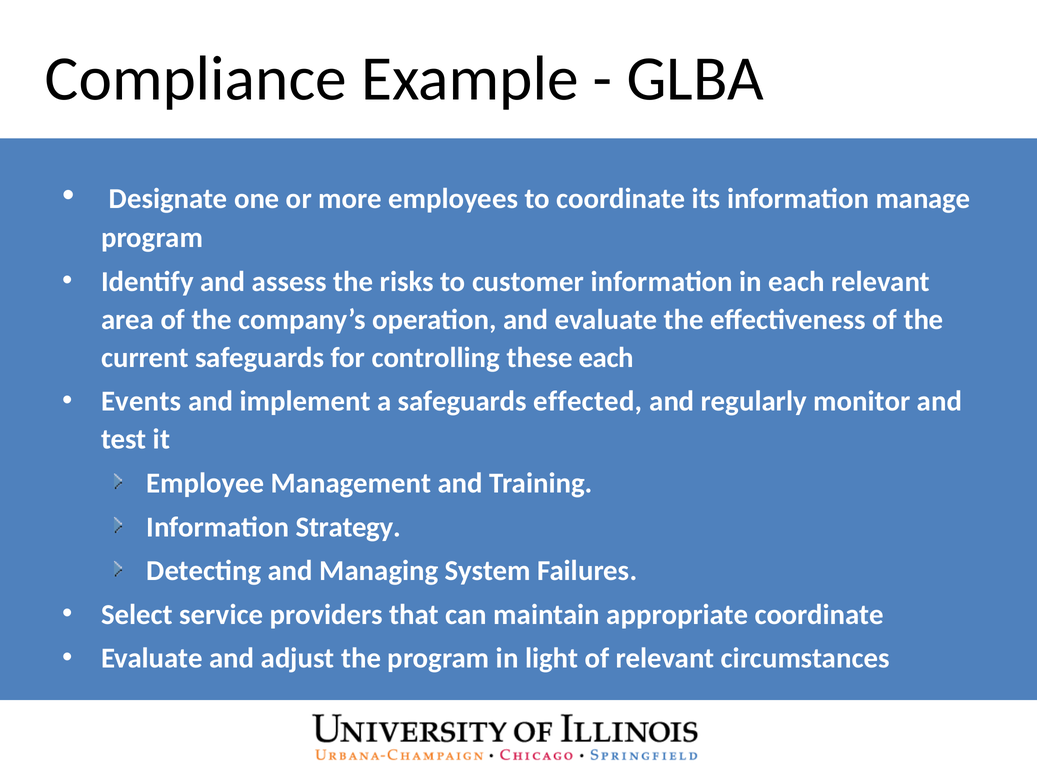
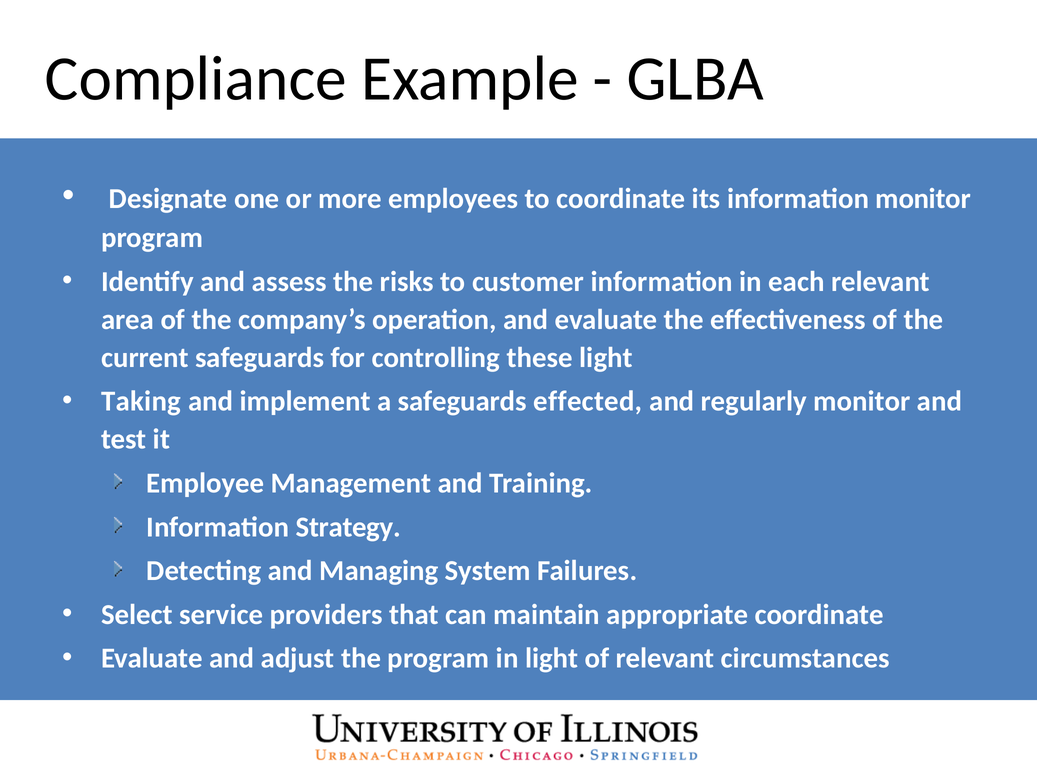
information manage: manage -> monitor
these each: each -> light
Events: Events -> Taking
